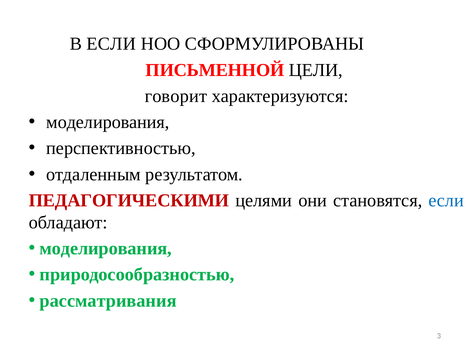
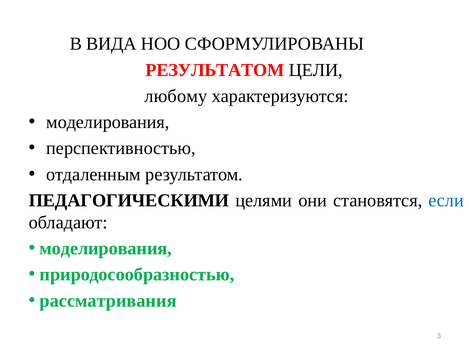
В ЕСЛИ: ЕСЛИ -> ВИДА
ПИСЬМЕННОЙ at (215, 70): ПИСЬМЕННОЙ -> РЕЗУЛЬТАТОМ
говорит: говорит -> любому
ПЕДАГОГИЧЕСКИМИ colour: red -> black
